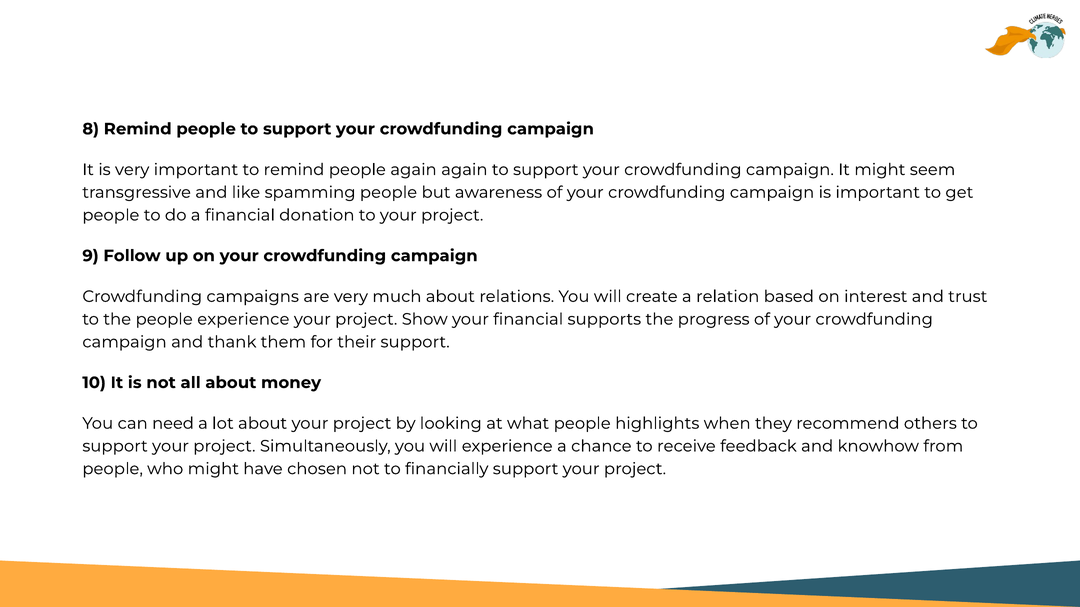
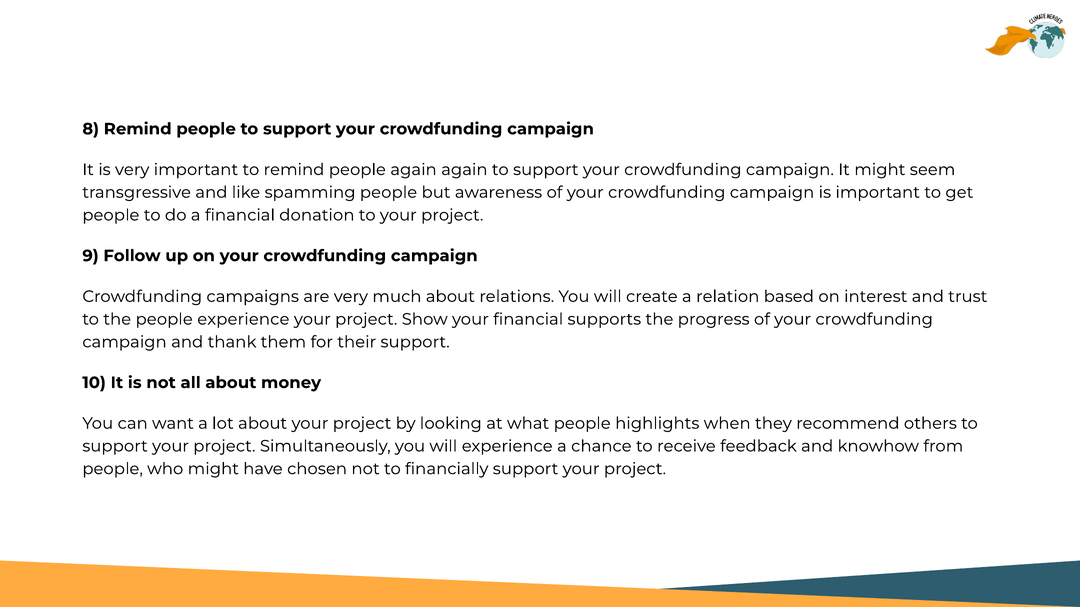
need: need -> want
